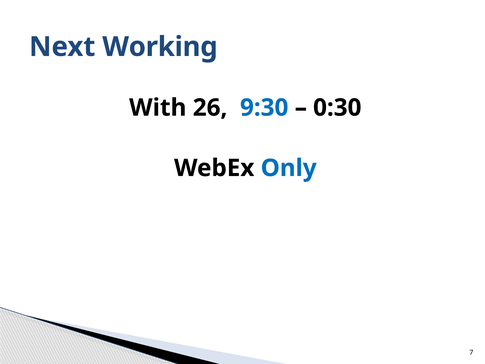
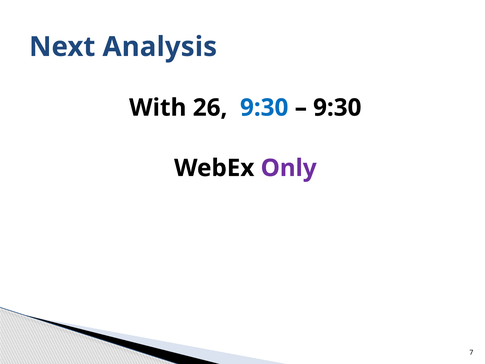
Working: Working -> Analysis
0:30 at (337, 108): 0:30 -> 9:30
Only colour: blue -> purple
